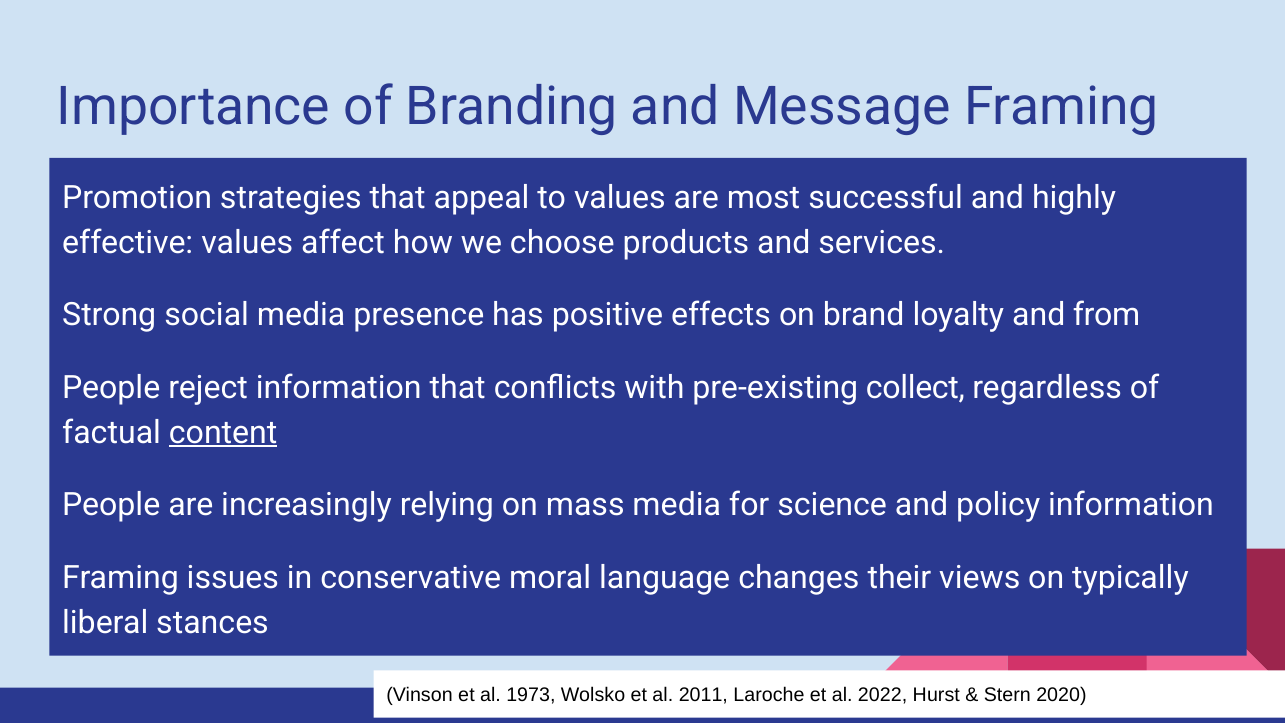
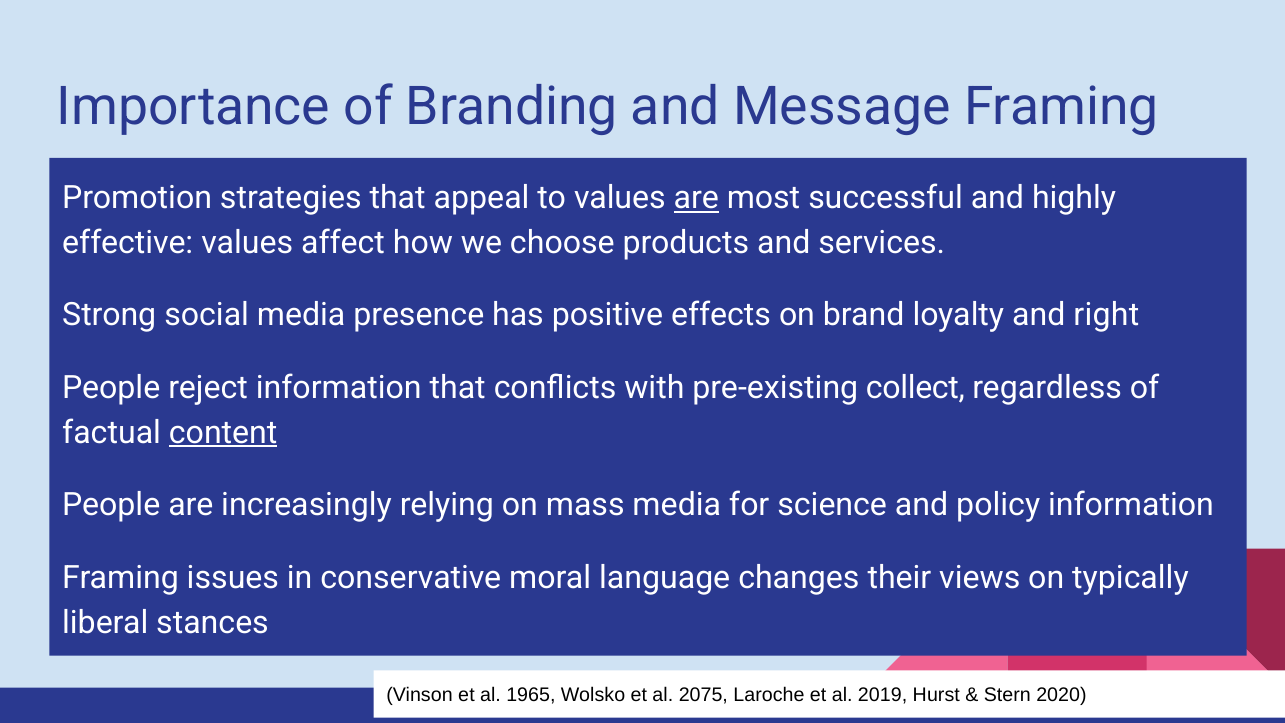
are at (696, 198) underline: none -> present
from: from -> right
1973: 1973 -> 1965
2011: 2011 -> 2075
2022: 2022 -> 2019
